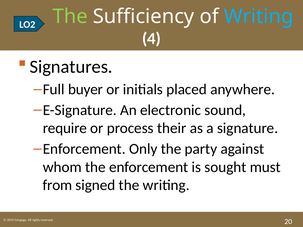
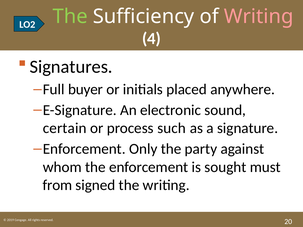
Writing at (259, 17) colour: light blue -> pink
require: require -> certain
their: their -> such
